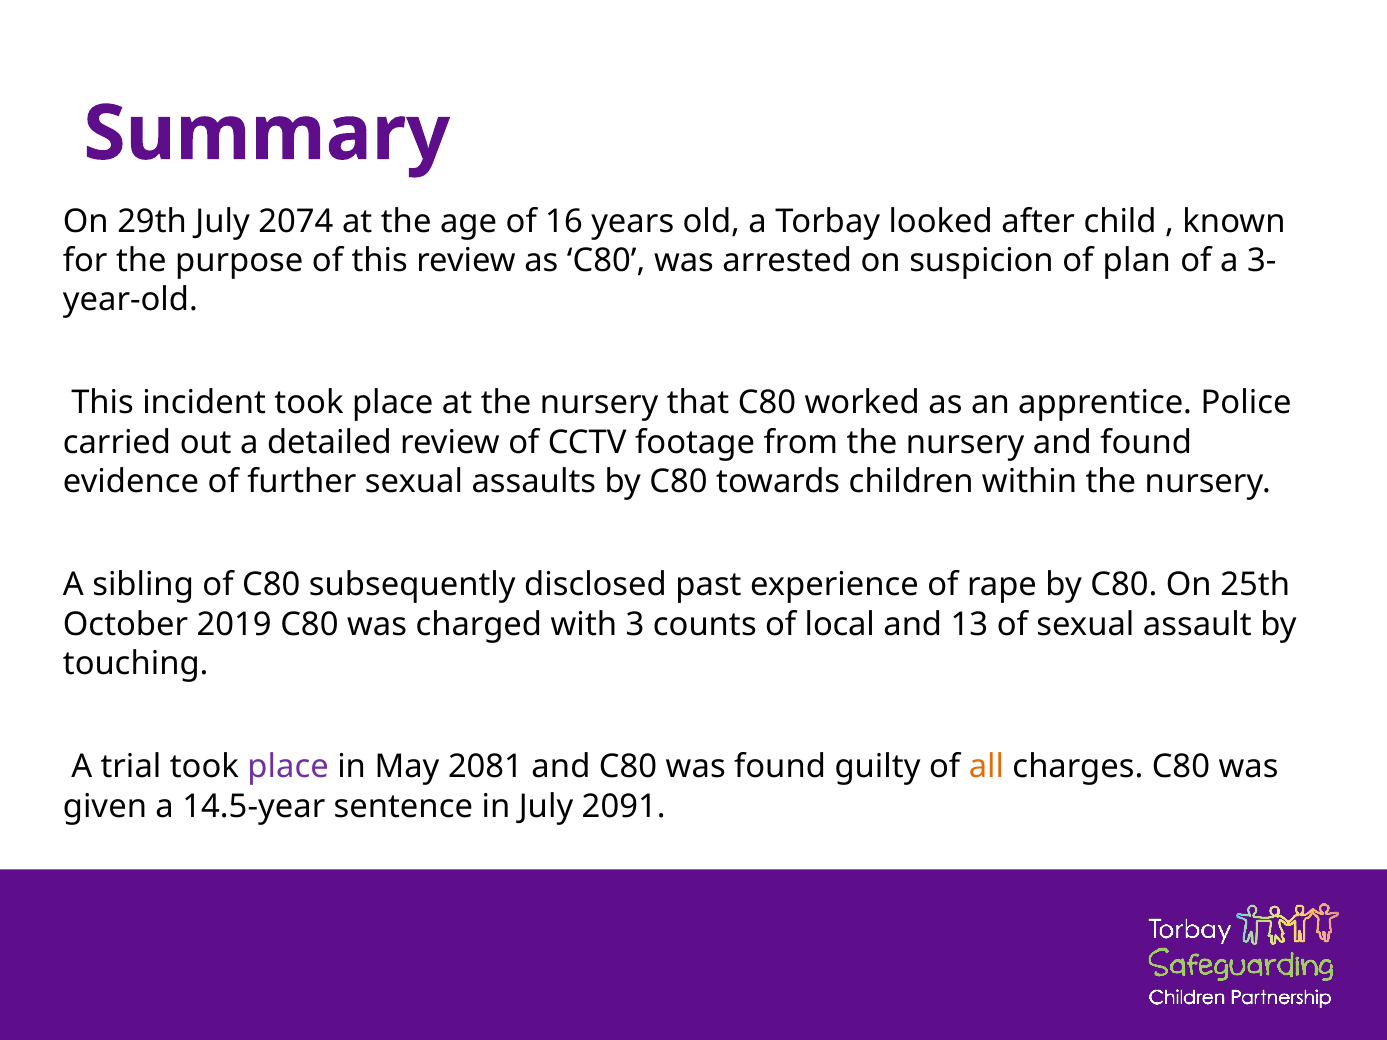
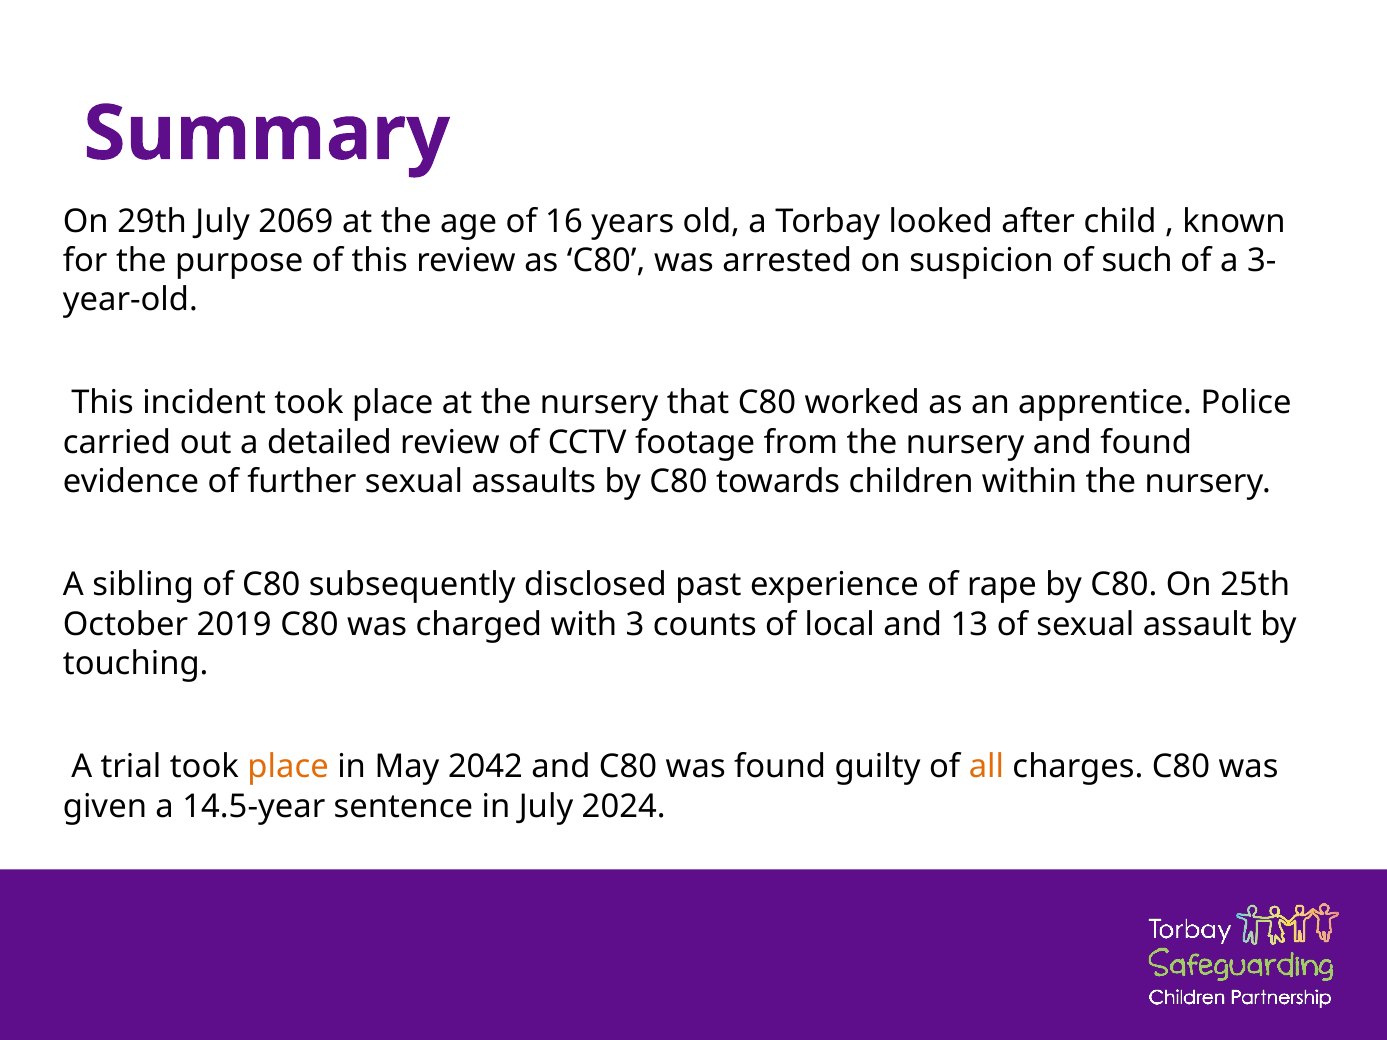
2074: 2074 -> 2069
plan: plan -> such
place at (288, 767) colour: purple -> orange
2081: 2081 -> 2042
2091: 2091 -> 2024
